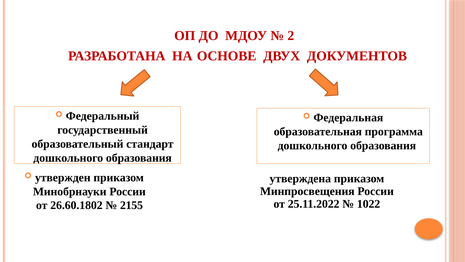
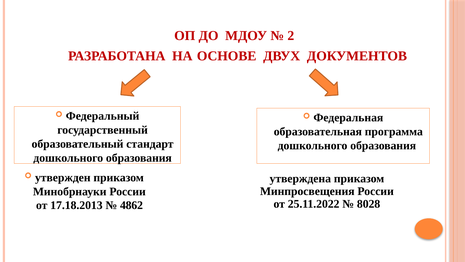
1022: 1022 -> 8028
26.60.1802: 26.60.1802 -> 17.18.2013
2155: 2155 -> 4862
